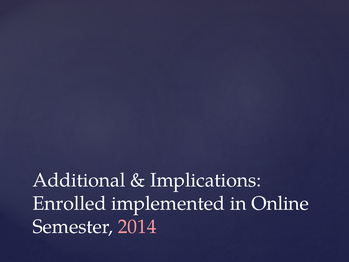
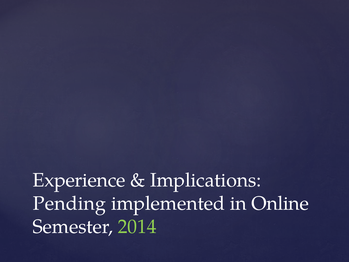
Additional: Additional -> Experience
Enrolled: Enrolled -> Pending
2014 colour: pink -> light green
